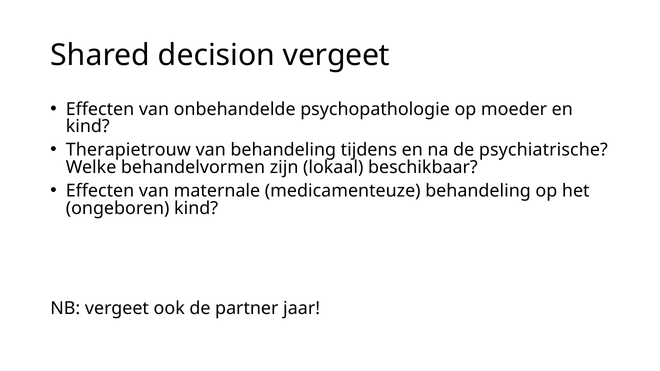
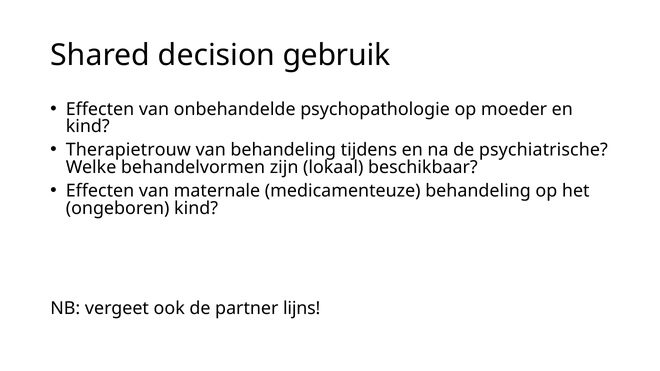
decision vergeet: vergeet -> gebruik
jaar: jaar -> lijns
